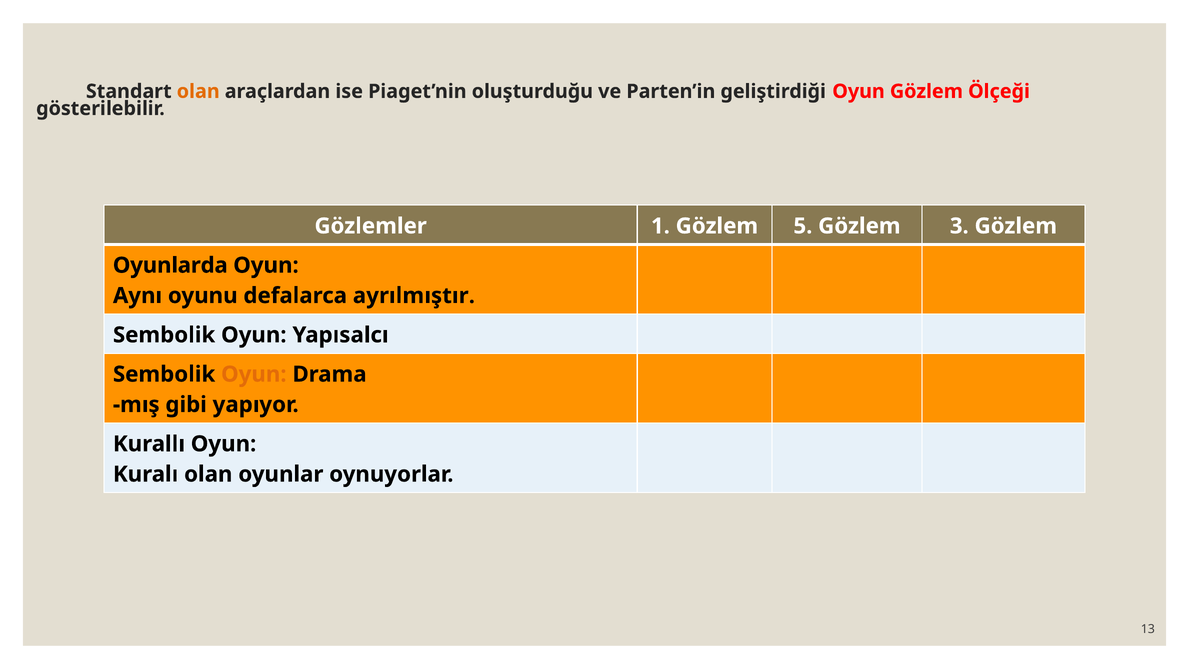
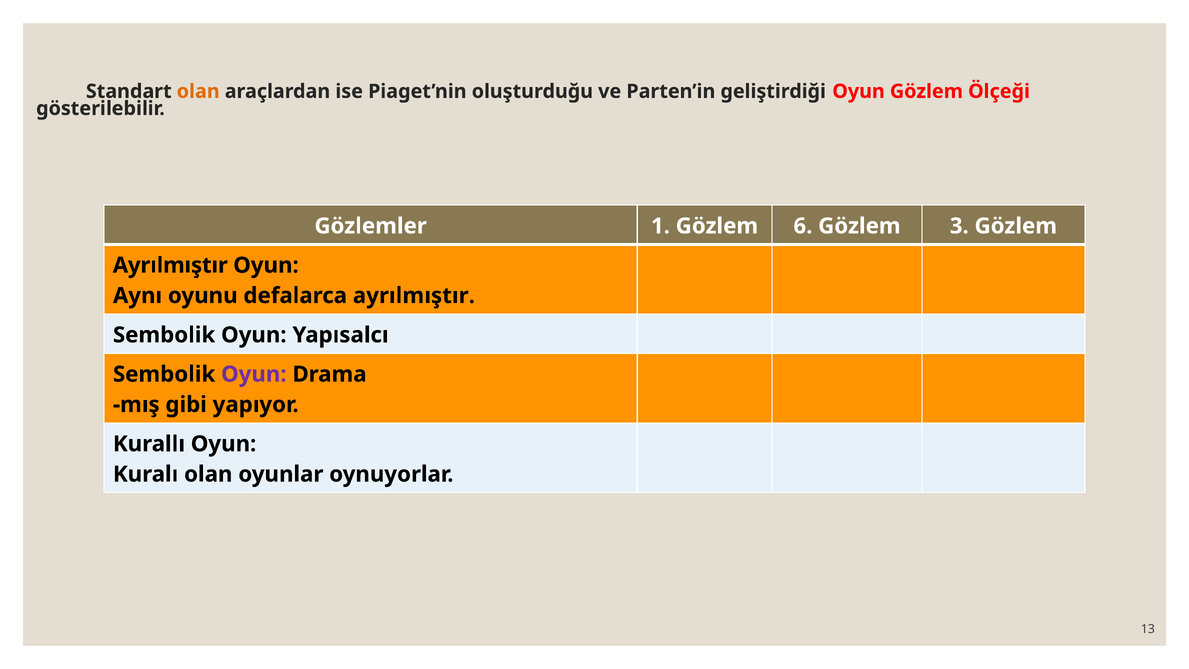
5: 5 -> 6
Oyunlarda at (170, 265): Oyunlarda -> Ayrılmıştır
Oyun at (254, 374) colour: orange -> purple
